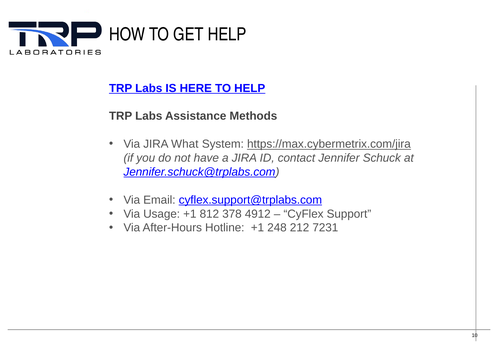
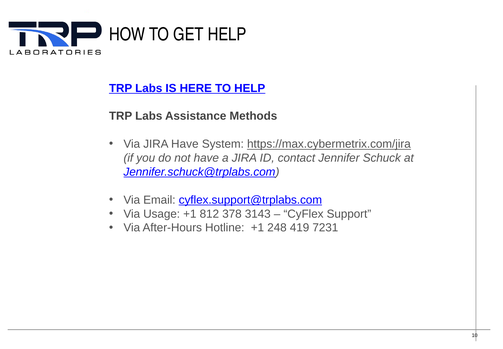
JIRA What: What -> Have
4912: 4912 -> 3143
212: 212 -> 419
